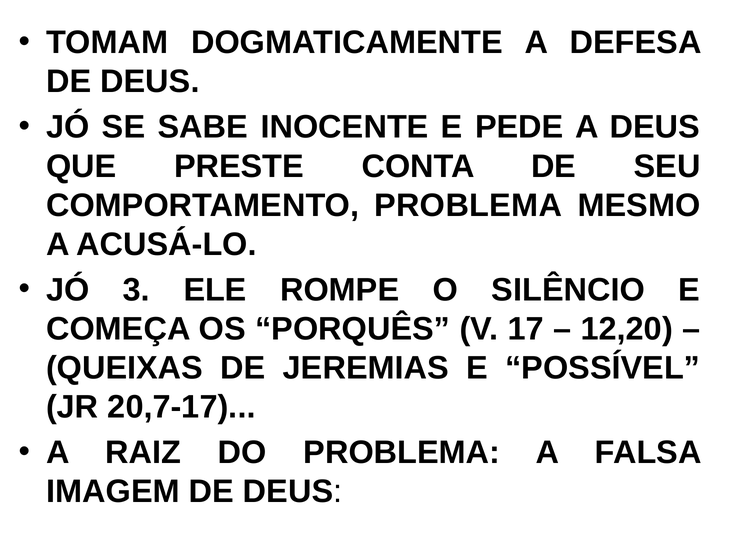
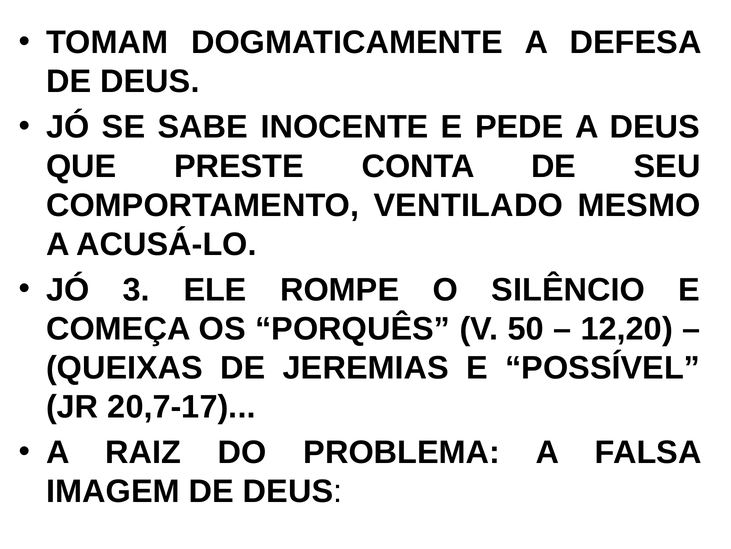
COMPORTAMENTO PROBLEMA: PROBLEMA -> VENTILADO
17: 17 -> 50
